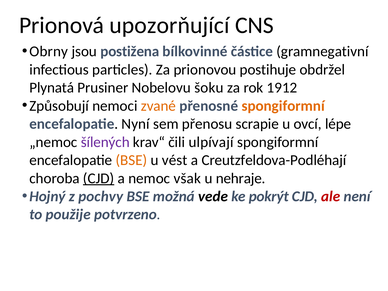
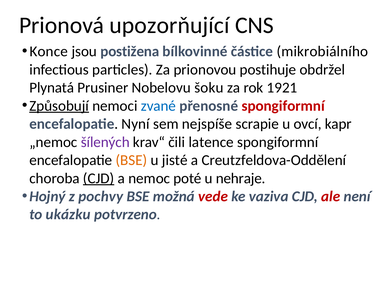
Obrny: Obrny -> Konce
gramnegativní: gramnegativní -> mikrobiálního
1912: 1912 -> 1921
Způsobují underline: none -> present
zvané colour: orange -> blue
spongiformní at (283, 106) colour: orange -> red
přenosu: přenosu -> nejspíše
lépe: lépe -> kapr
ulpívají: ulpívají -> latence
vést: vést -> jisté
Creutzfeldova-Podléhají: Creutzfeldova-Podléhají -> Creutzfeldova-Oddělení
však: však -> poté
vede colour: black -> red
pokrýt: pokrýt -> vaziva
použije: použije -> ukázku
